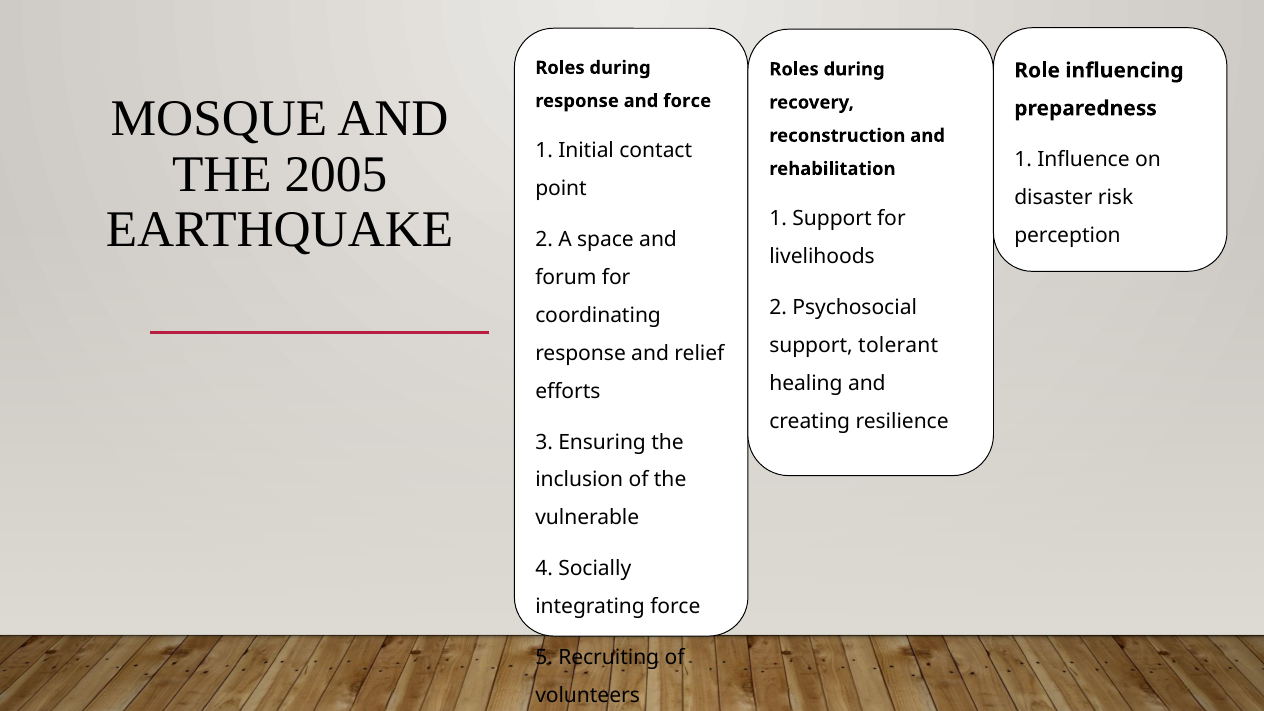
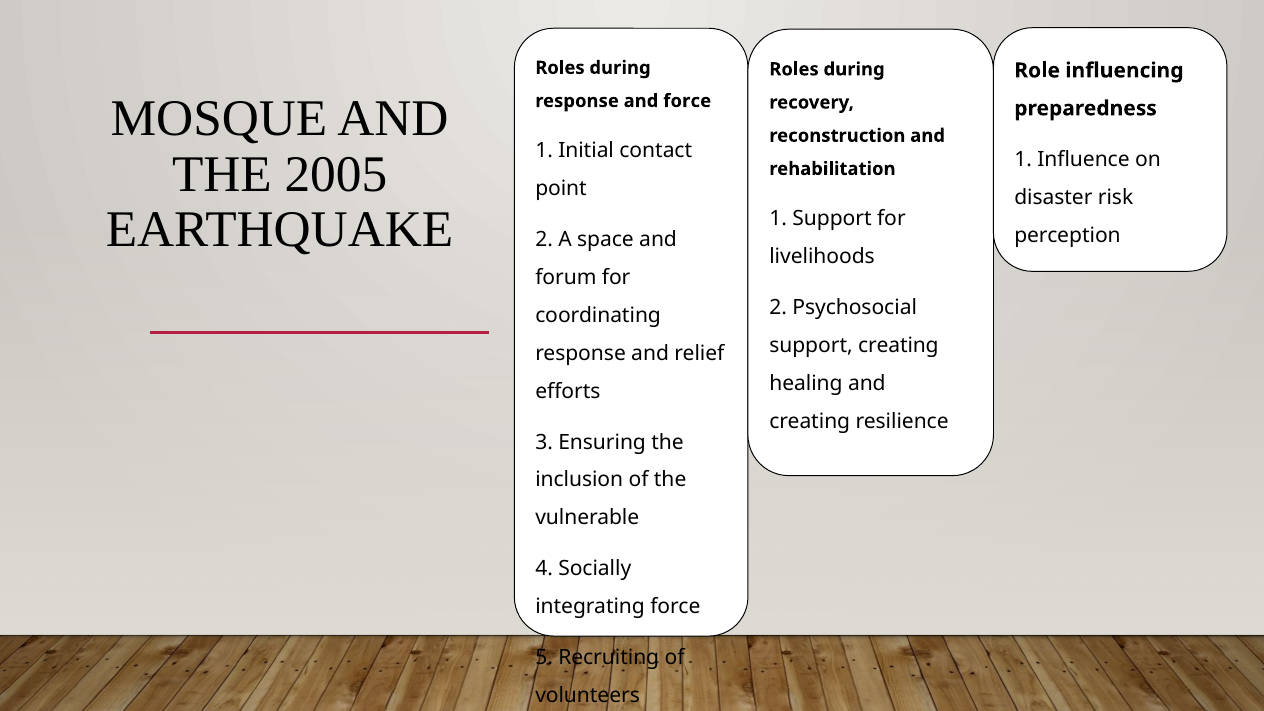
support tolerant: tolerant -> creating
